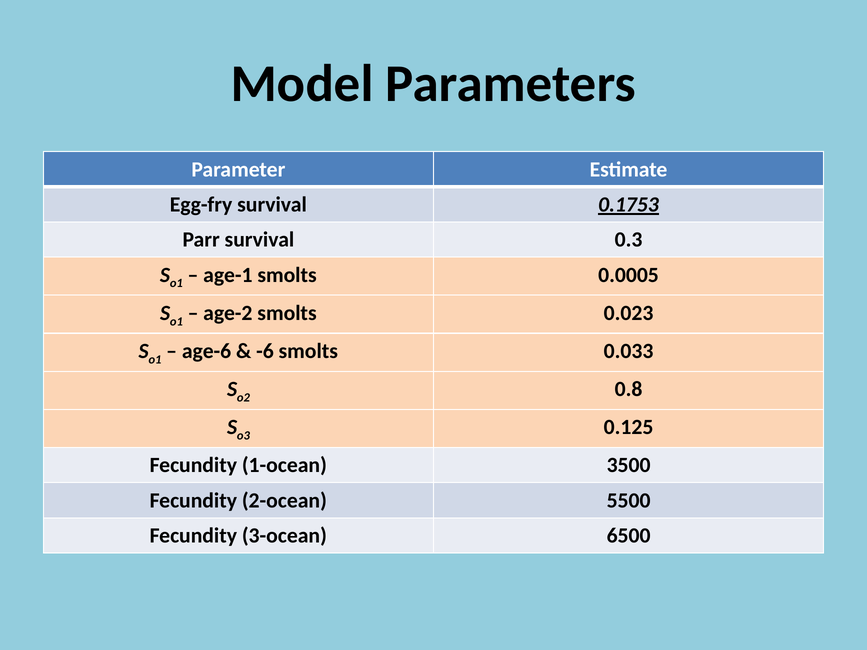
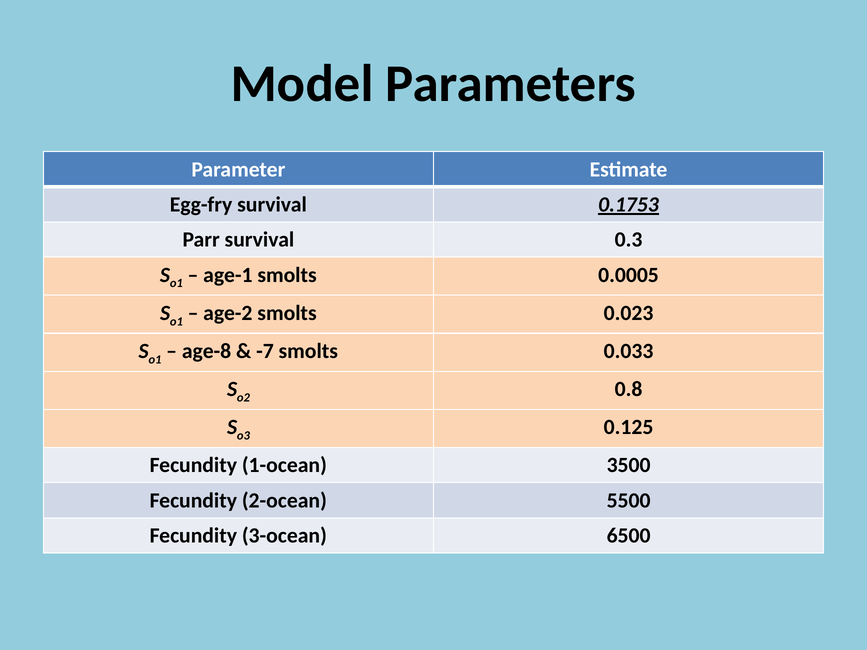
age-6: age-6 -> age-8
-6: -6 -> -7
